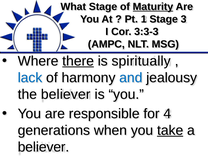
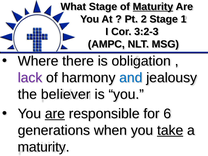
1: 1 -> 2
3: 3 -> 1
3:3-3: 3:3-3 -> 3:2-3
there underline: present -> none
spiritually: spiritually -> obligation
lack colour: blue -> purple
are at (55, 114) underline: none -> present
4: 4 -> 6
believer at (44, 147): believer -> maturity
